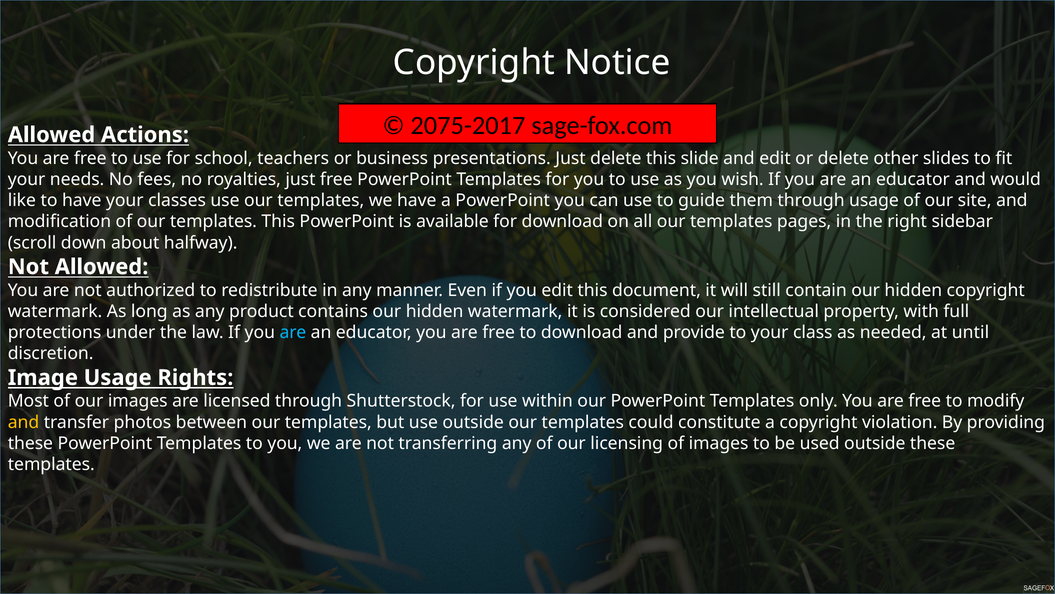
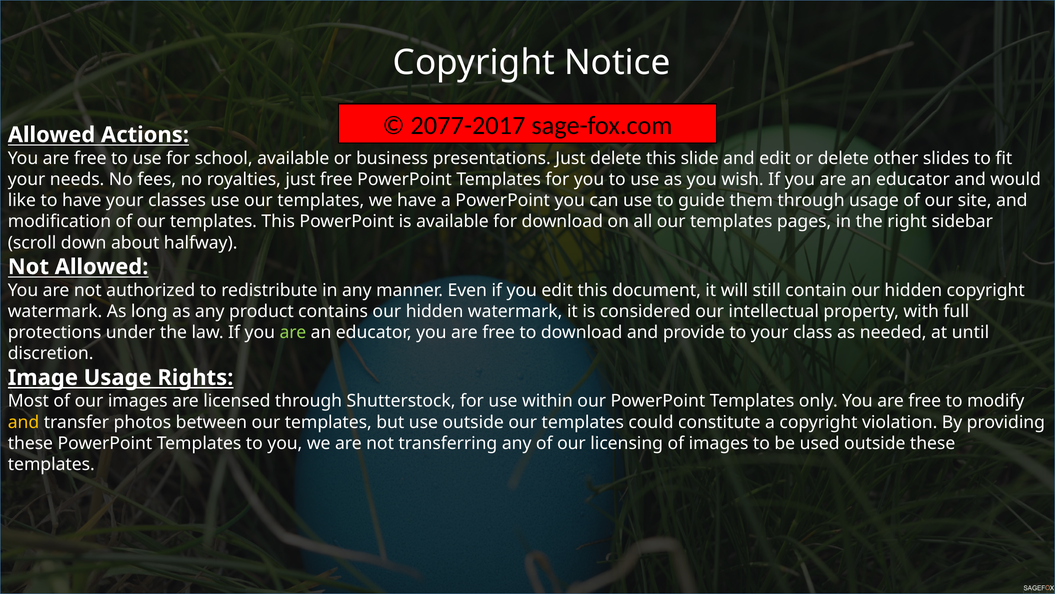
2075-2017: 2075-2017 -> 2077-2017
school teachers: teachers -> available
are at (293, 332) colour: light blue -> light green
